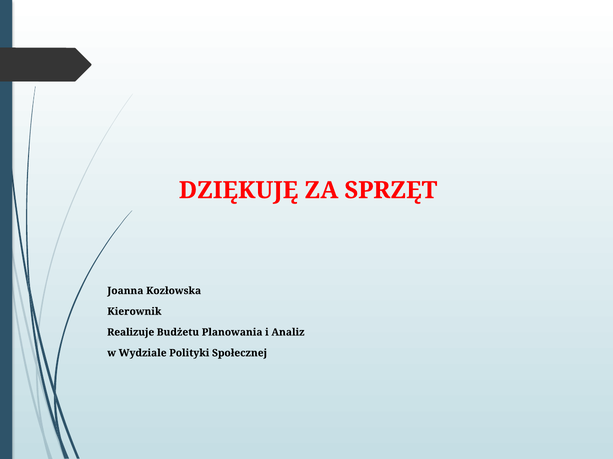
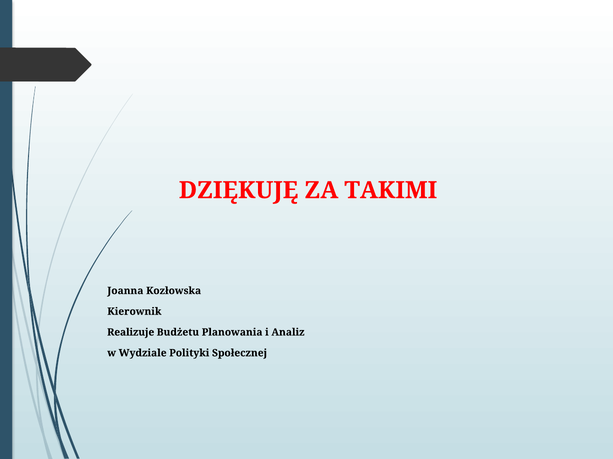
SPRZĘT: SPRZĘT -> TAKIMI
